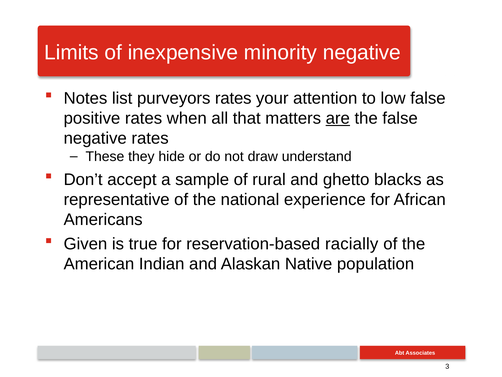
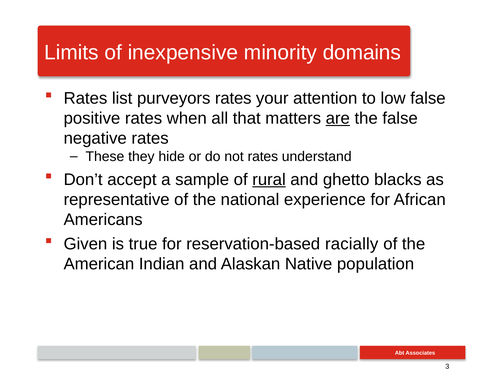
minority negative: negative -> domains
Notes at (85, 98): Notes -> Rates
not draw: draw -> rates
rural underline: none -> present
